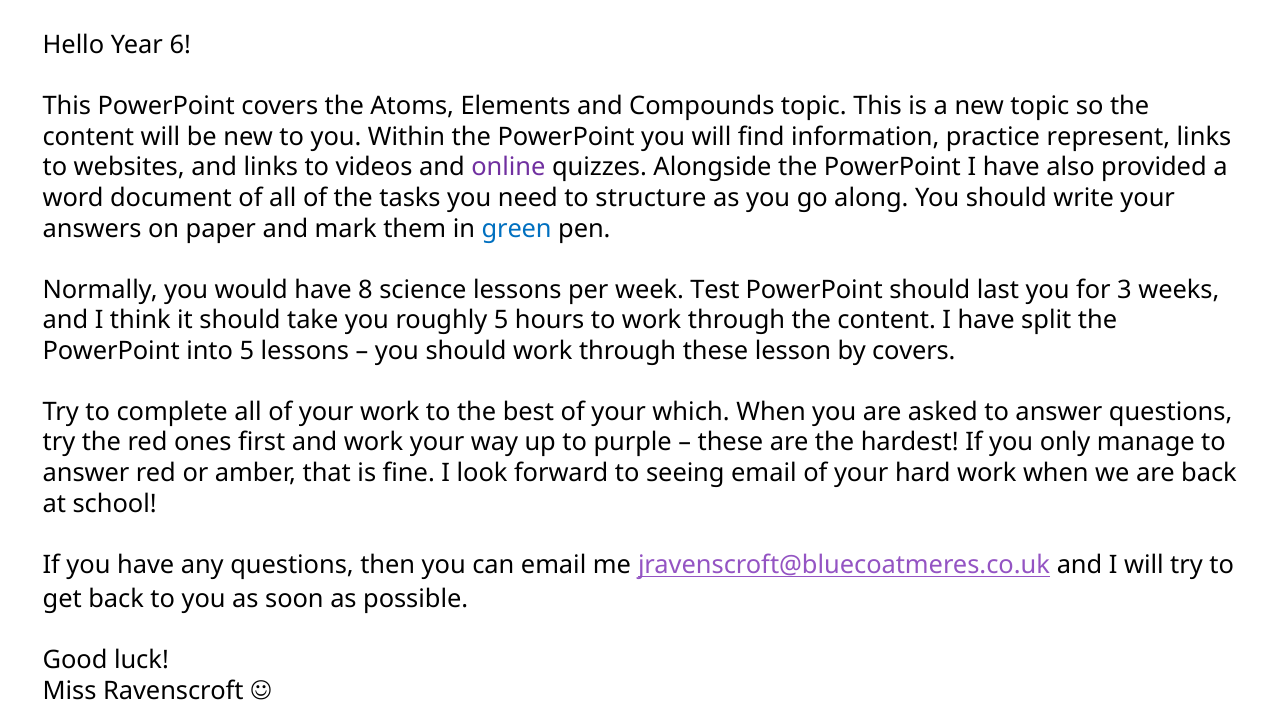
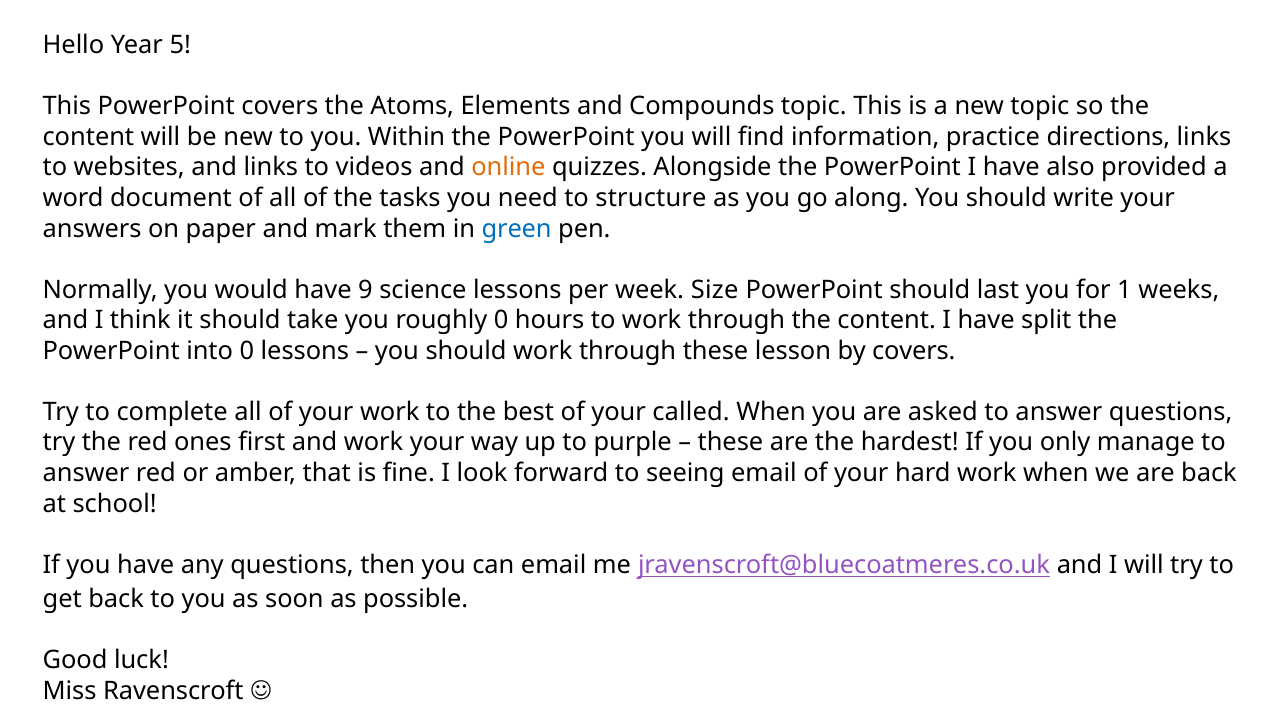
6: 6 -> 5
represent: represent -> directions
online colour: purple -> orange
8: 8 -> 9
Test: Test -> Size
3: 3 -> 1
roughly 5: 5 -> 0
into 5: 5 -> 0
which: which -> called
